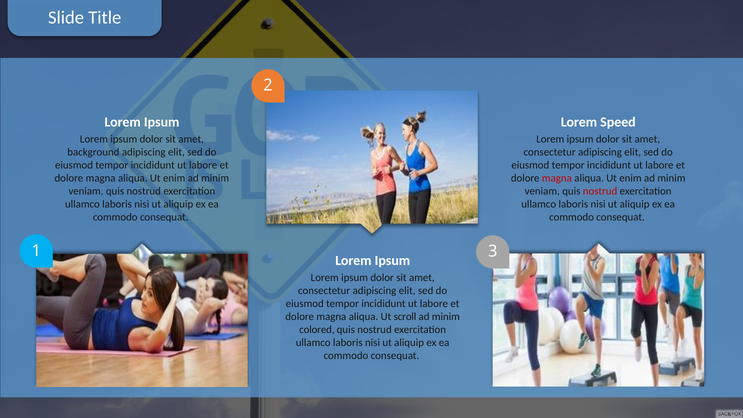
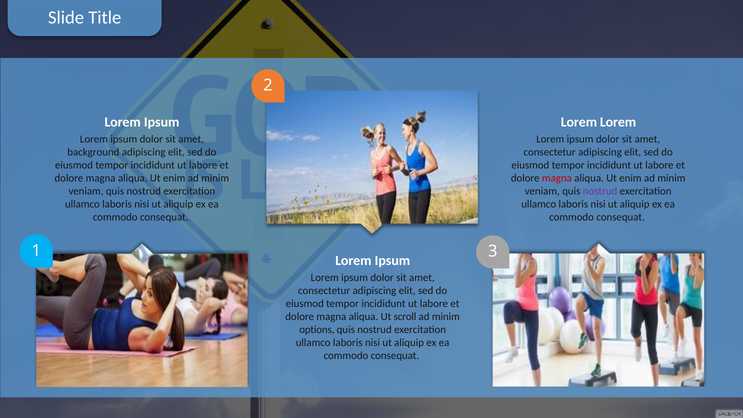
Speed at (618, 122): Speed -> Lorem
nostrud at (600, 191) colour: red -> purple
colored: colored -> options
